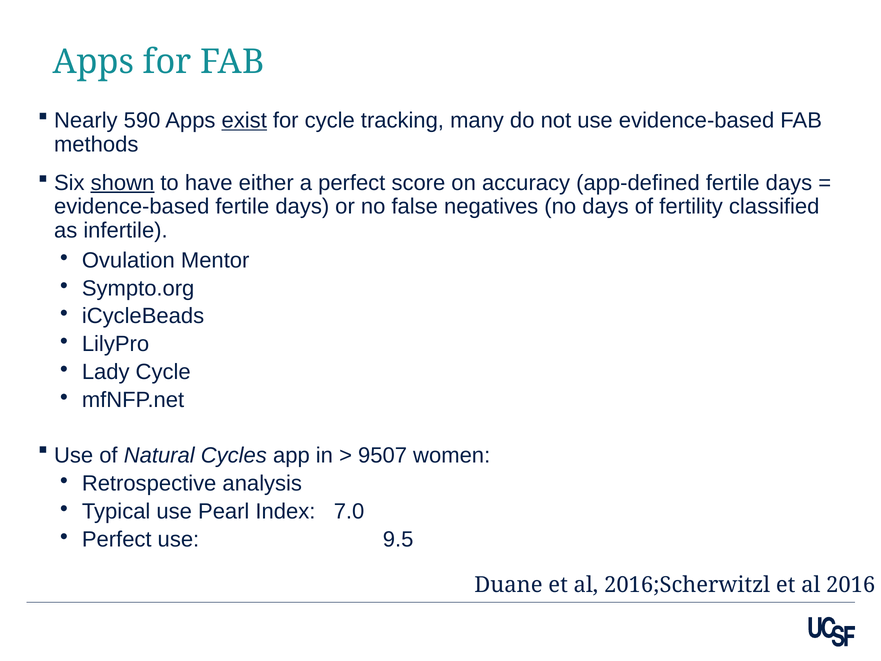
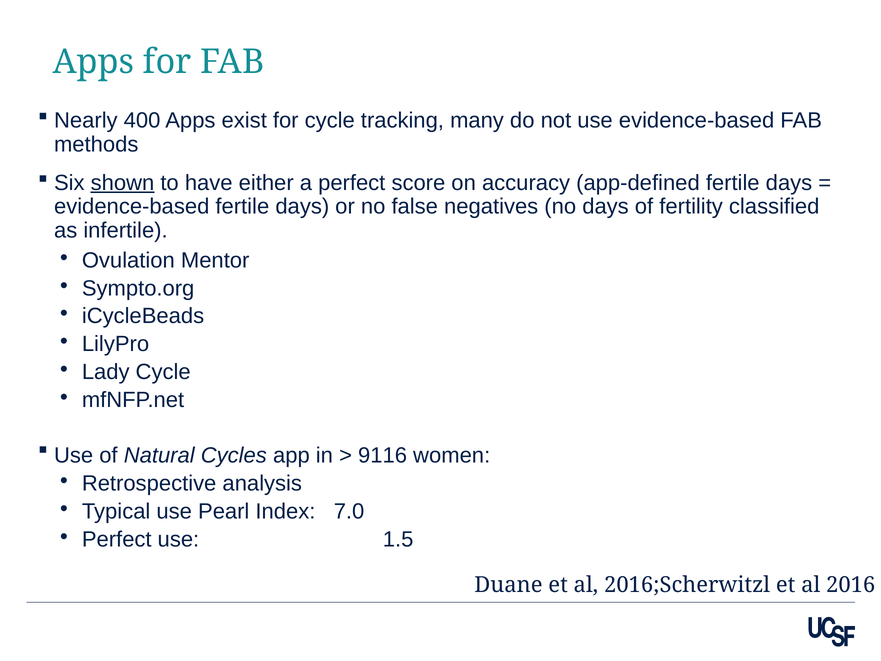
590: 590 -> 400
exist underline: present -> none
9507: 9507 -> 9116
9.5: 9.5 -> 1.5
